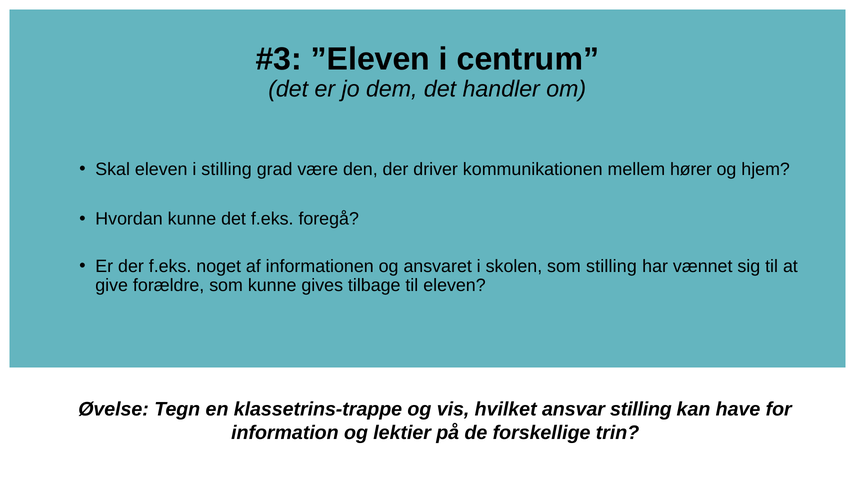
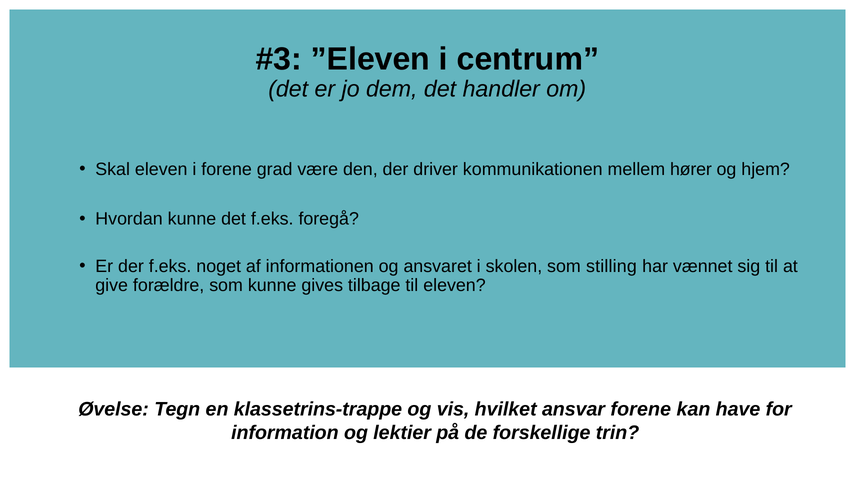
i stilling: stilling -> forene
ansvar stilling: stilling -> forene
